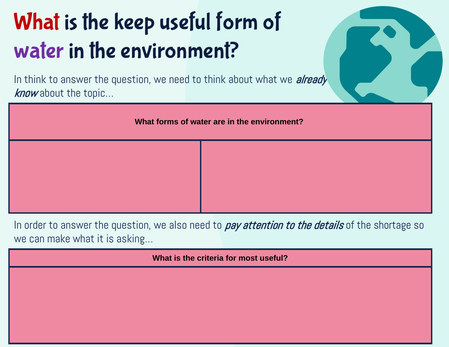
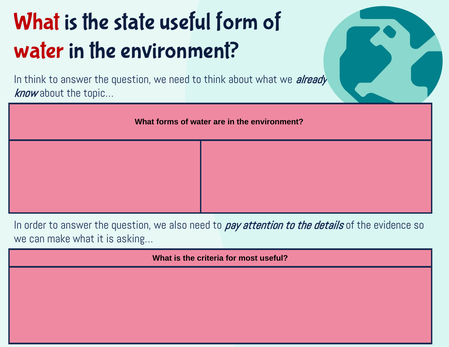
keep: keep -> state
water at (39, 50) colour: purple -> red
shortage: shortage -> evidence
